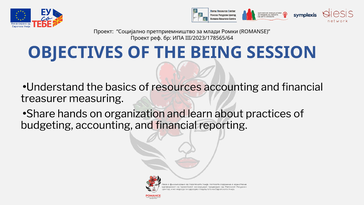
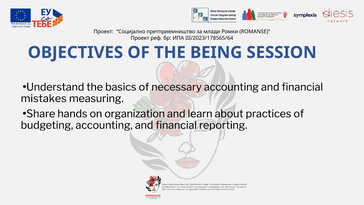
resources: resources -> necessary
treasurer: treasurer -> mistakes
